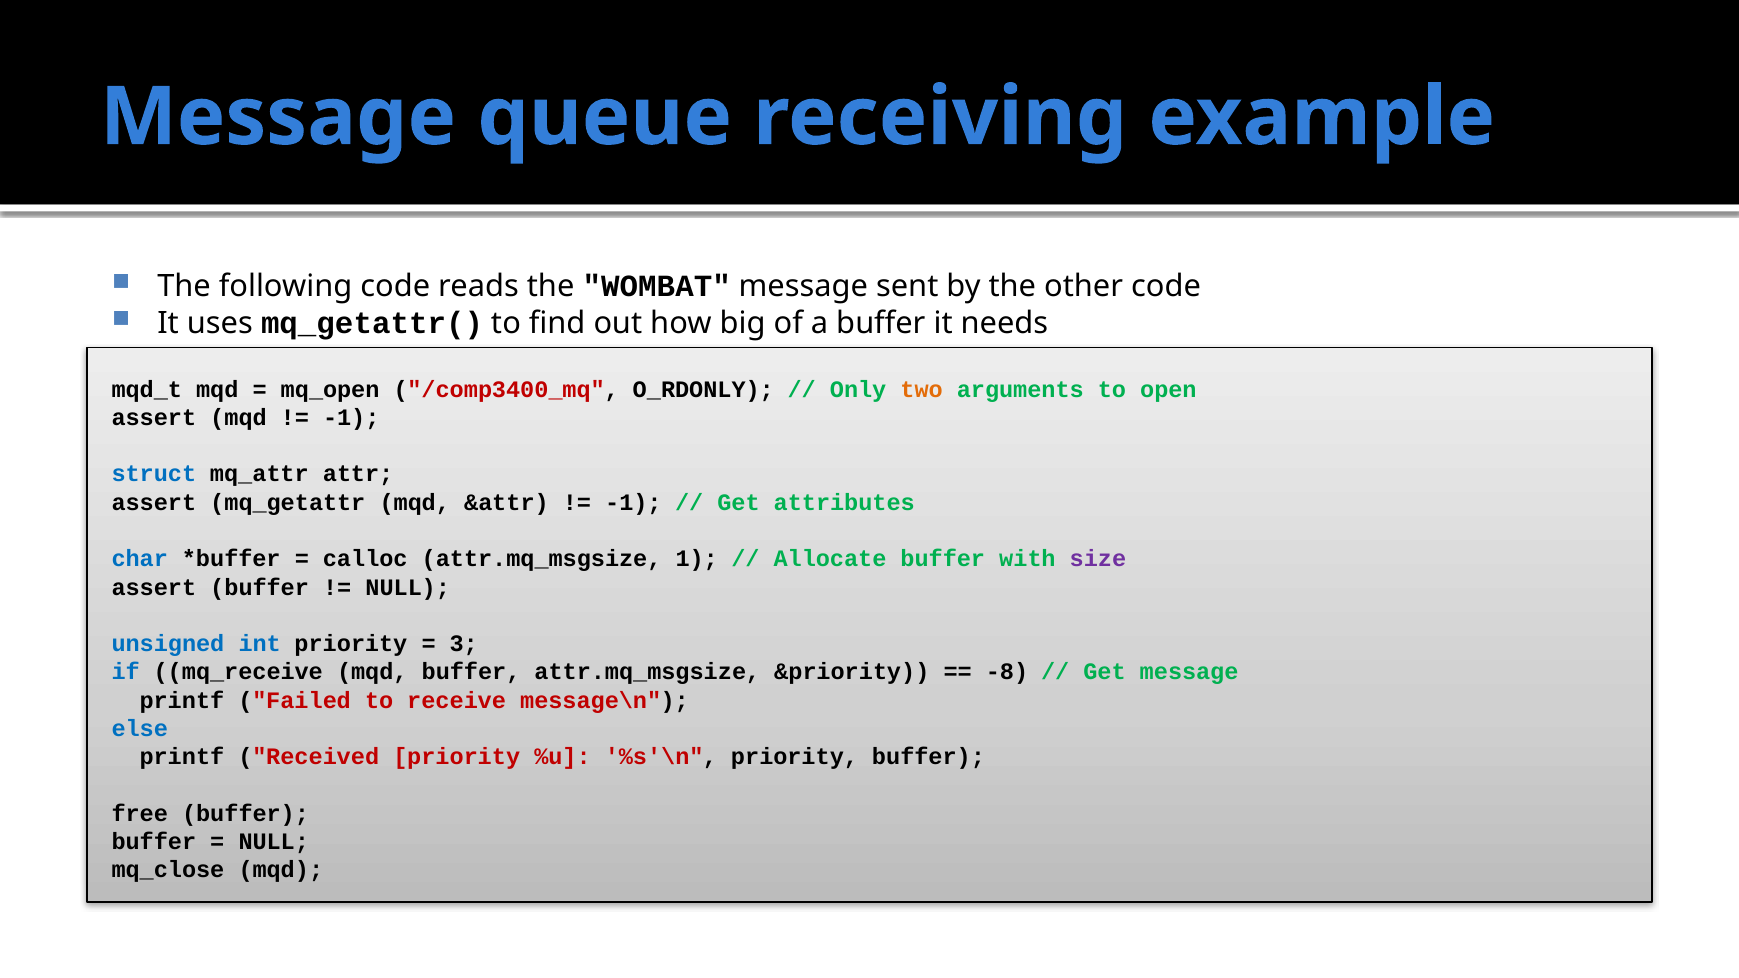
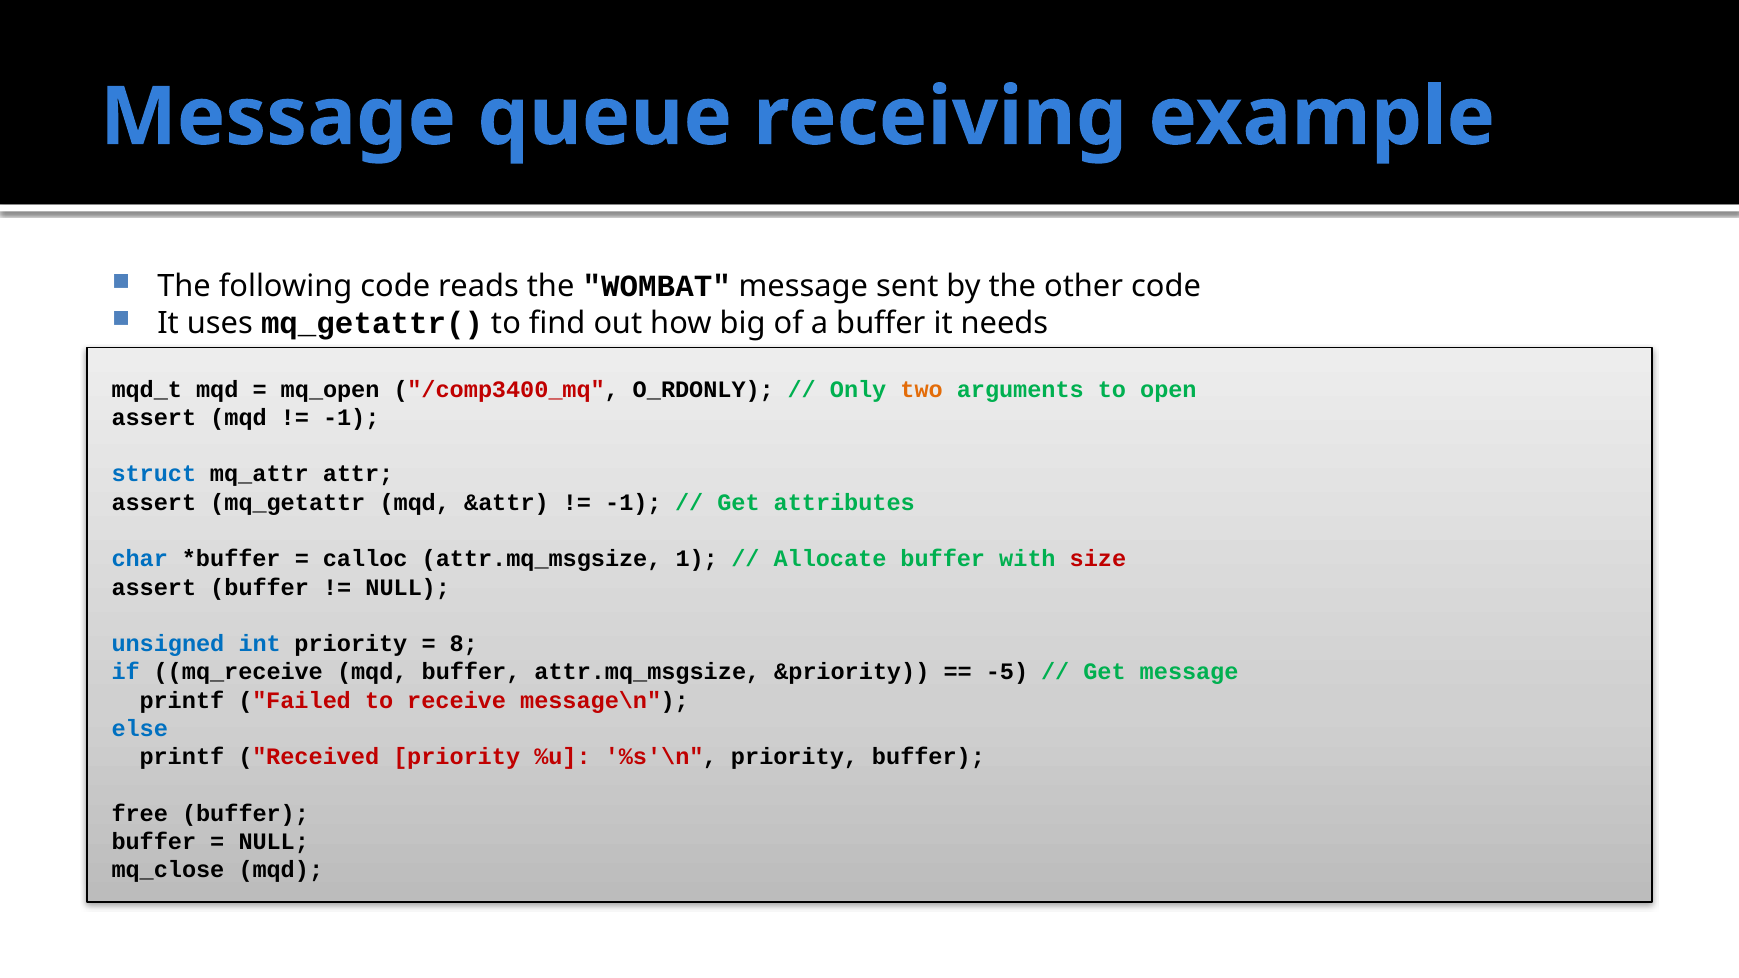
size colour: purple -> red
3: 3 -> 8
-8: -8 -> -5
